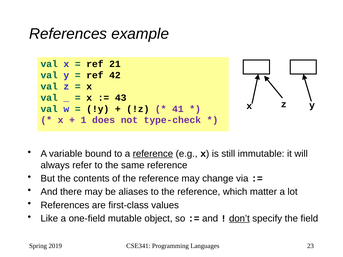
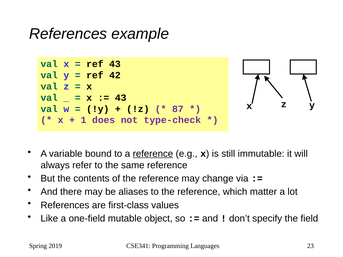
ref 21: 21 -> 43
41: 41 -> 87
don’t underline: present -> none
